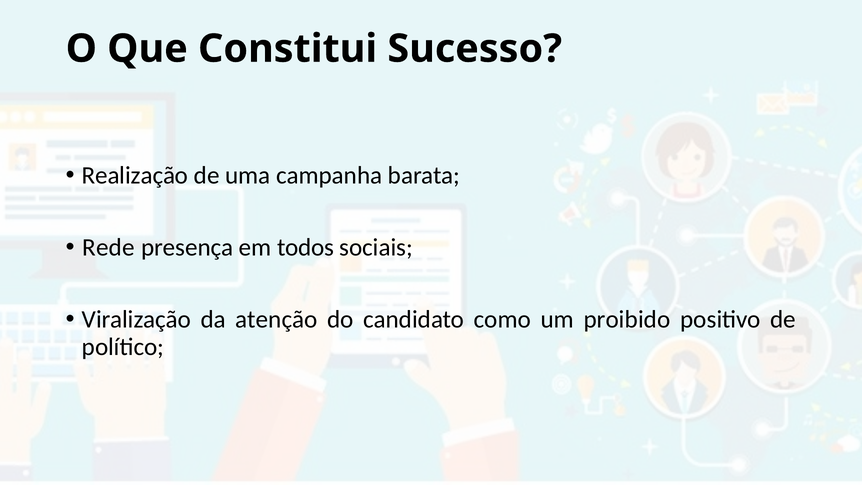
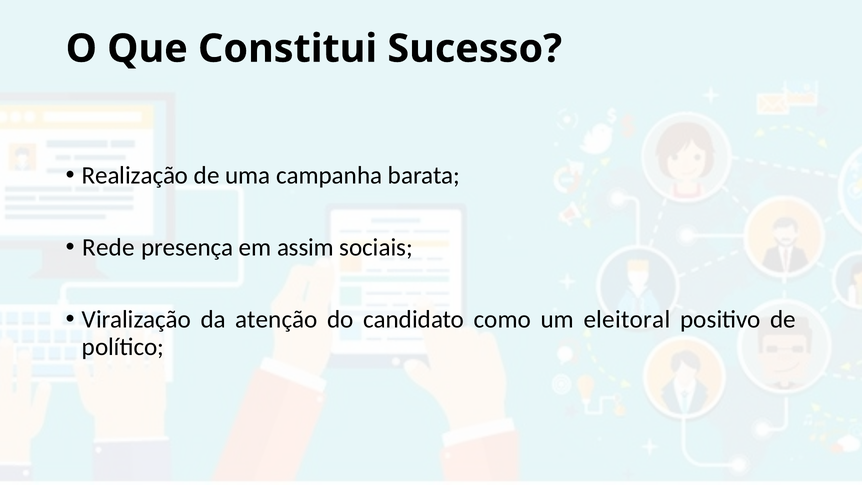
todos: todos -> assim
proibido: proibido -> eleitoral
